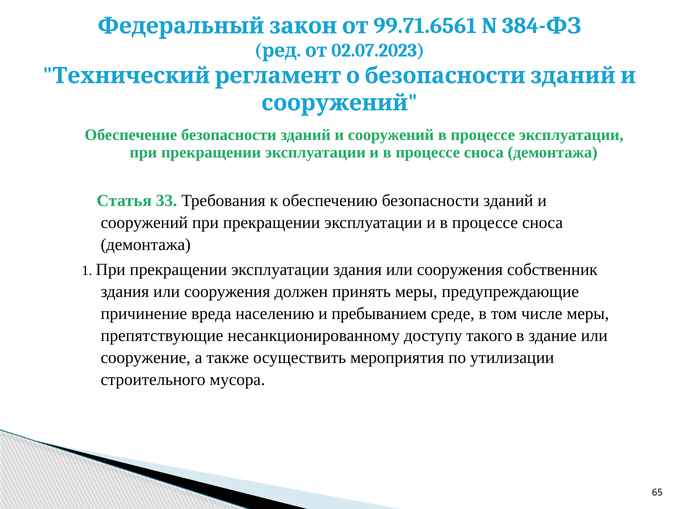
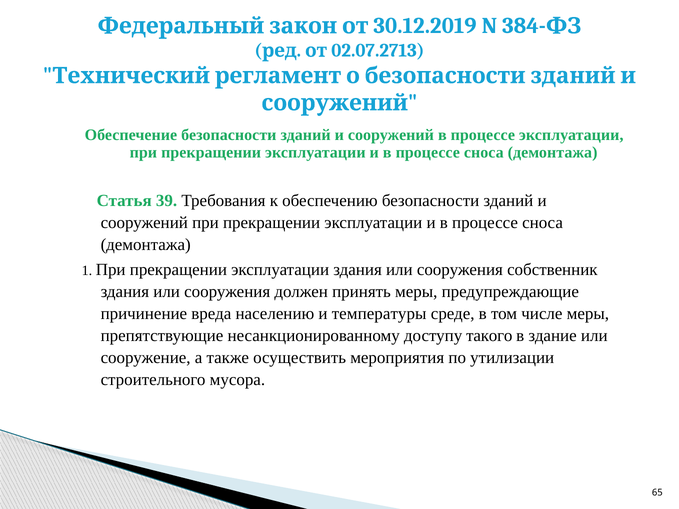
99.71.6561: 99.71.6561 -> 30.12.2019
02.07.2023: 02.07.2023 -> 02.07.2713
33: 33 -> 39
пребыванием: пребыванием -> температуры
